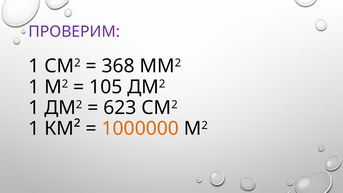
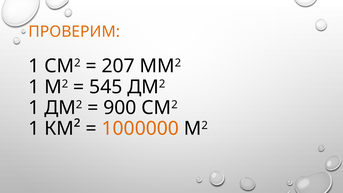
ПРОВЕРИМ colour: purple -> orange
368: 368 -> 207
105: 105 -> 545
623: 623 -> 900
